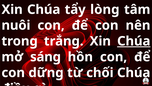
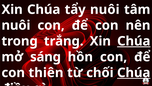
tẩy lòng: lòng -> nuôi
dững: dững -> thiên
Chúa at (134, 72) underline: none -> present
